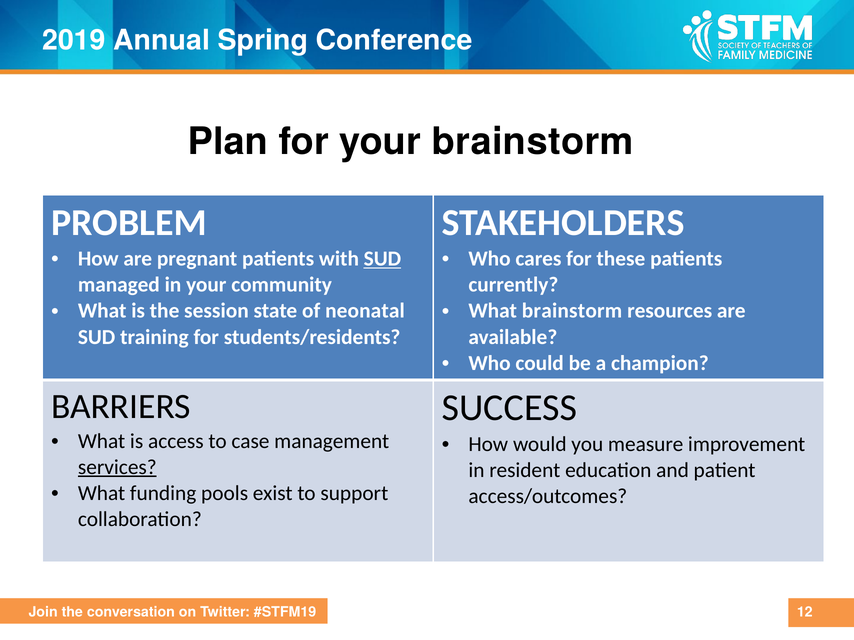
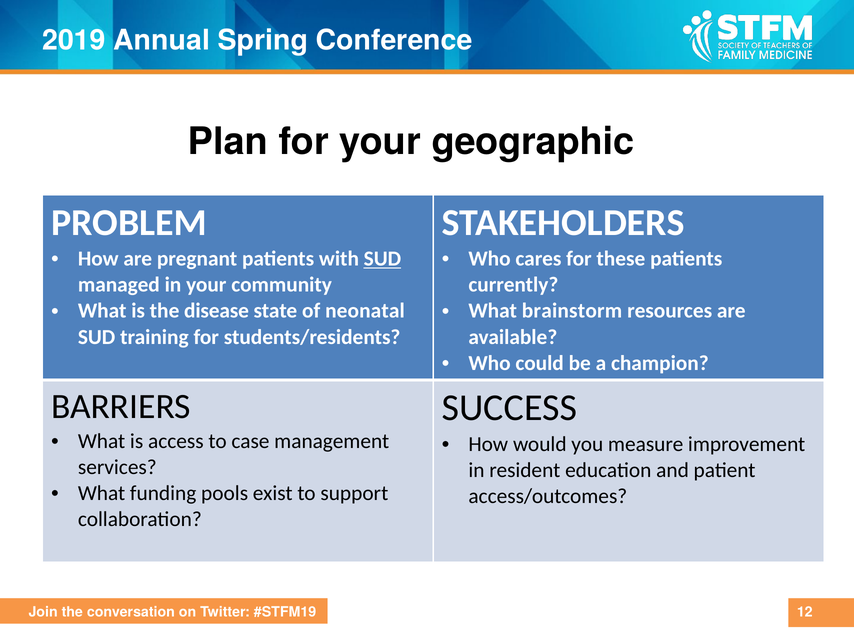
your brainstorm: brainstorm -> geographic
session: session -> disease
services underline: present -> none
